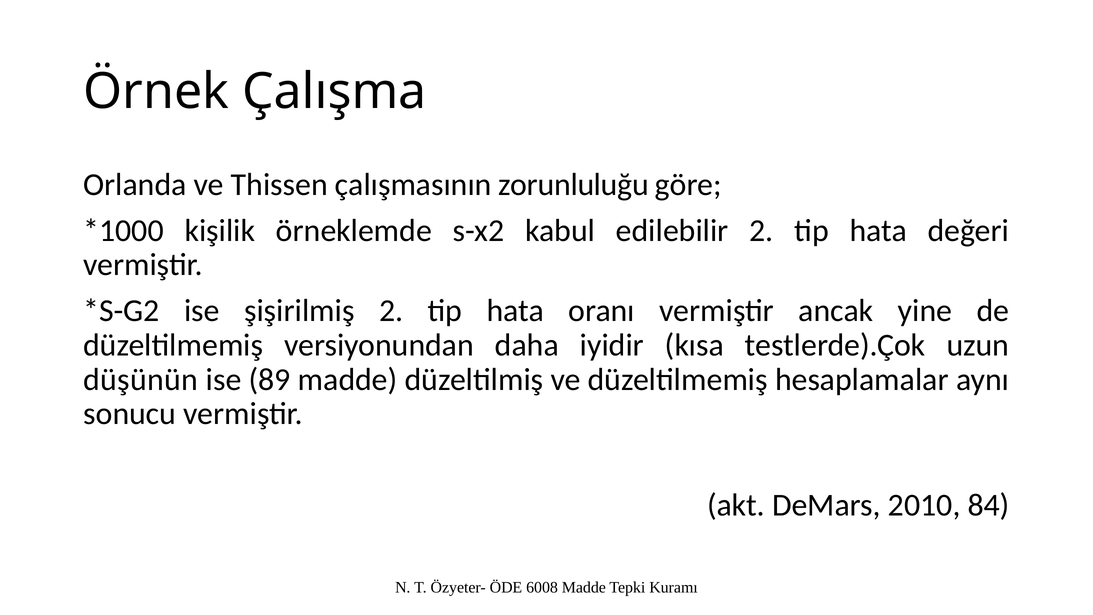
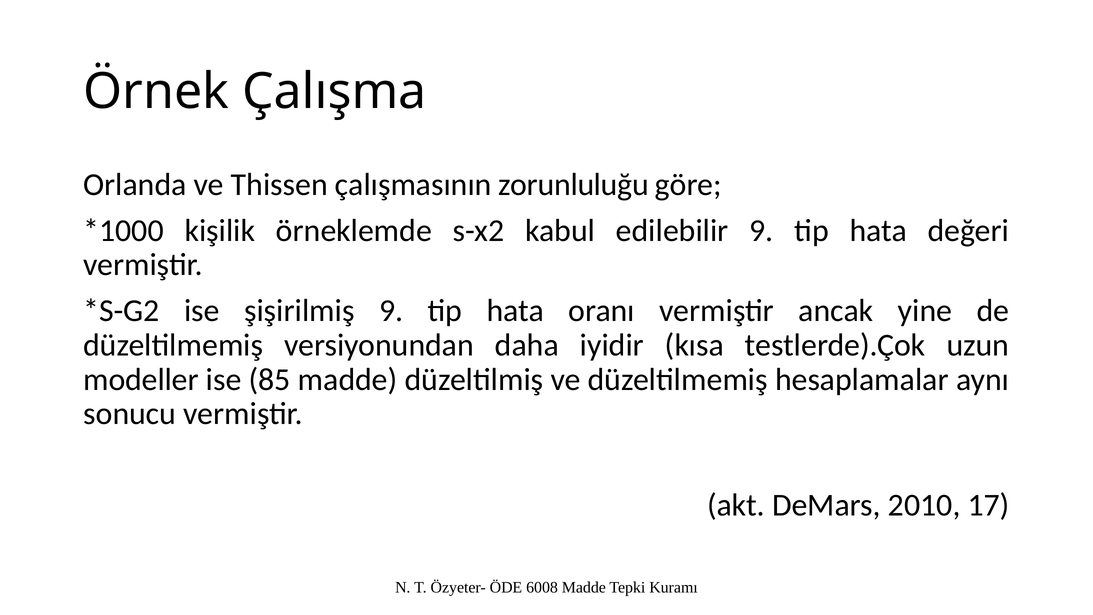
edilebilir 2: 2 -> 9
şişirilmiş 2: 2 -> 9
düşünün: düşünün -> modeller
89: 89 -> 85
84: 84 -> 17
